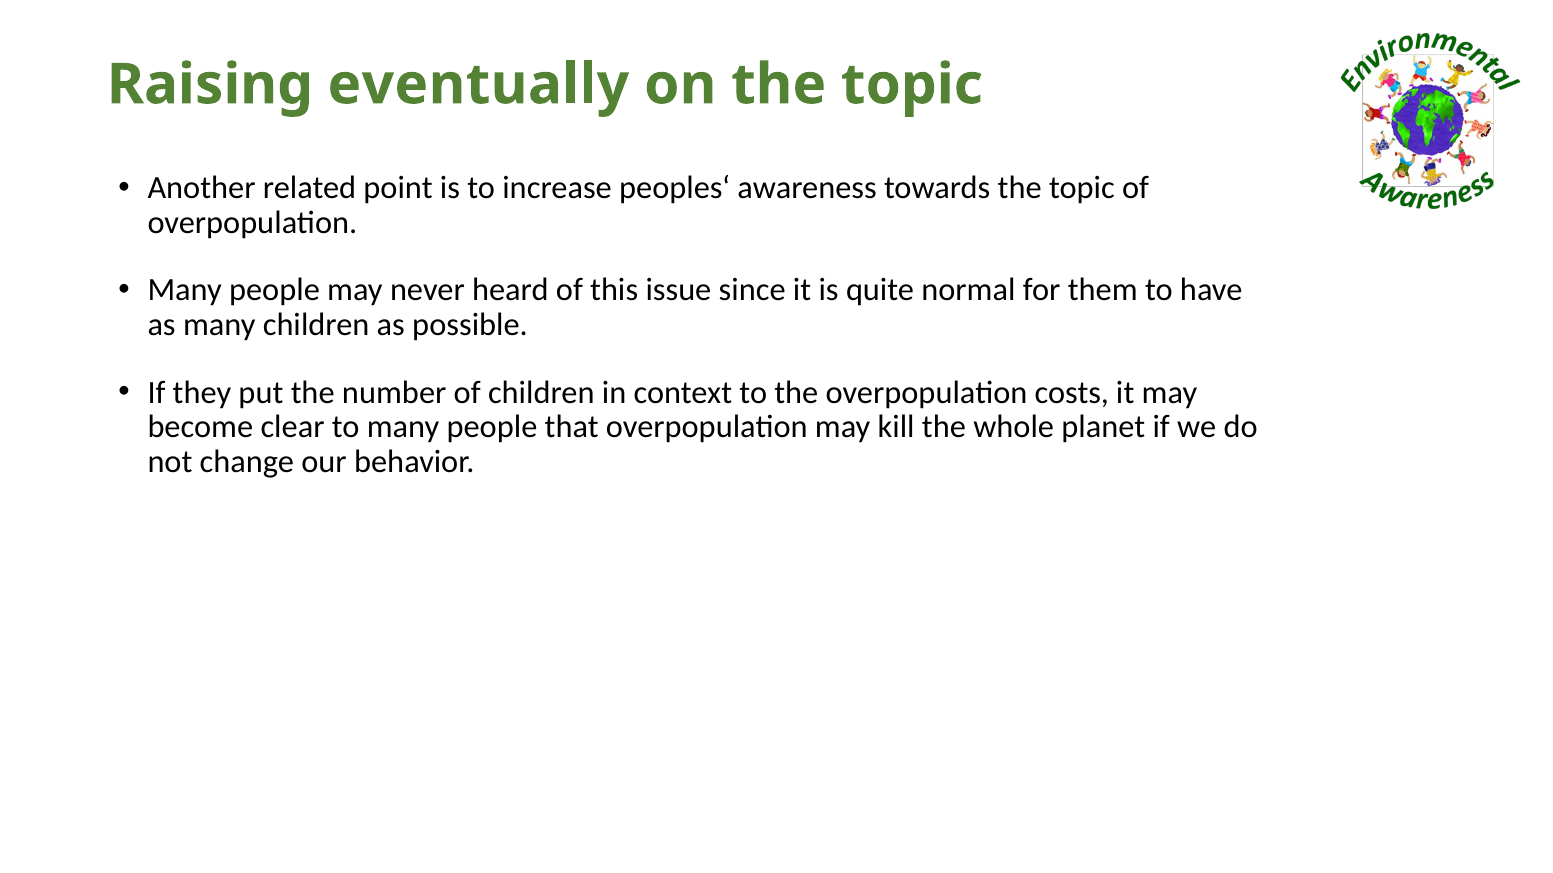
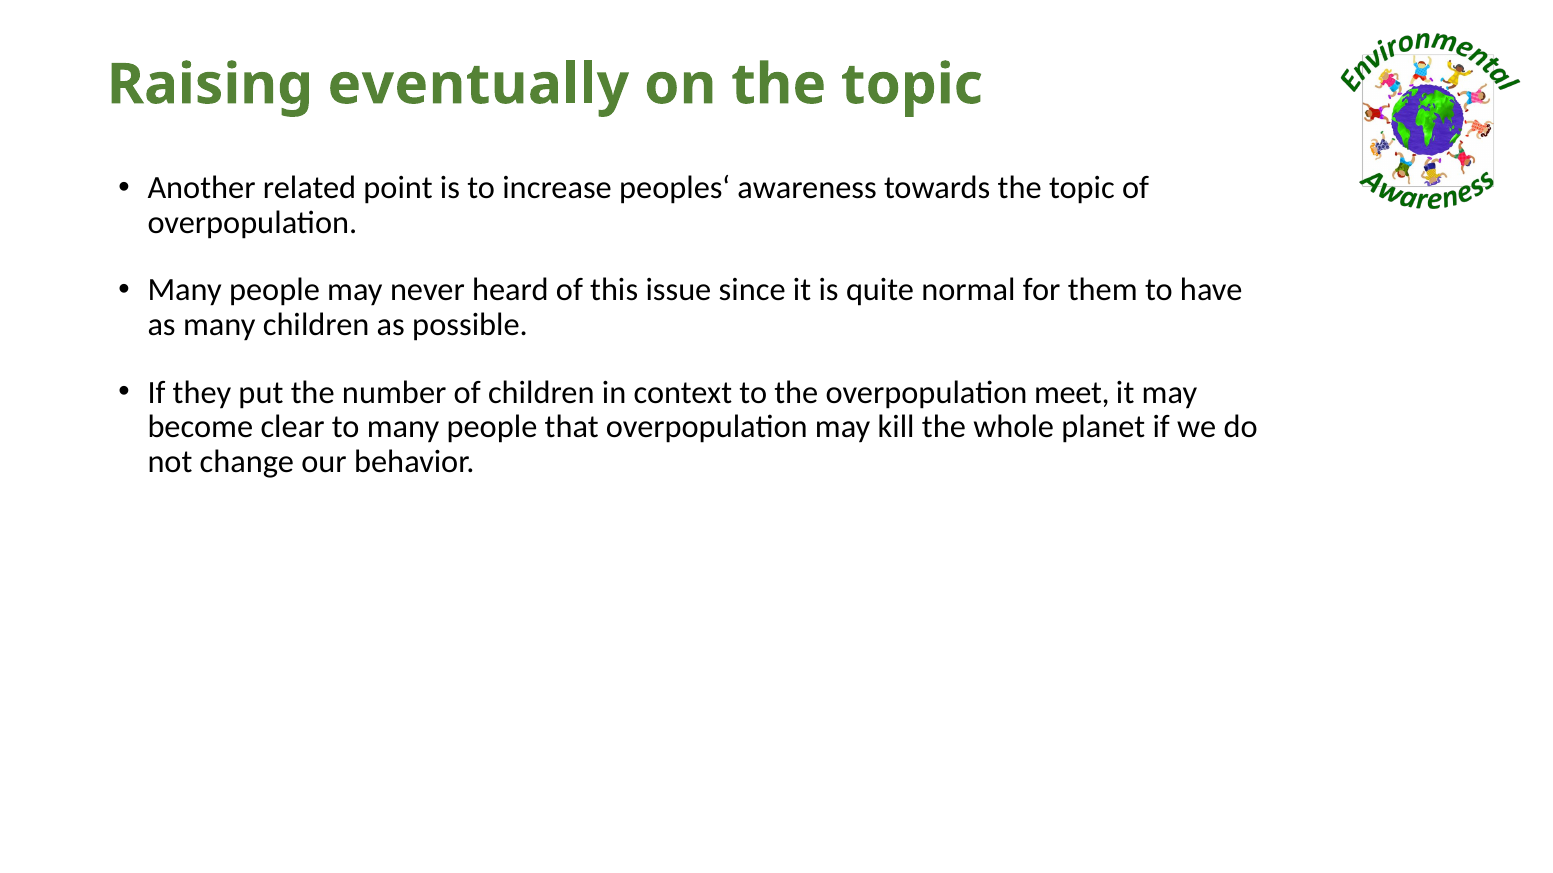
costs: costs -> meet
